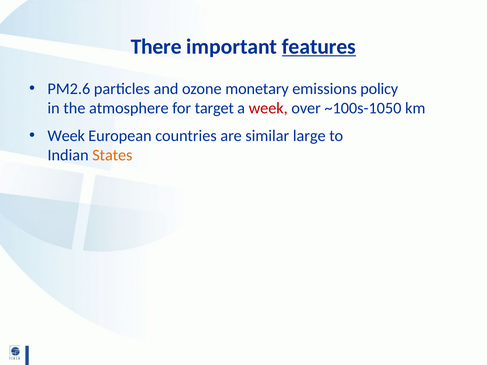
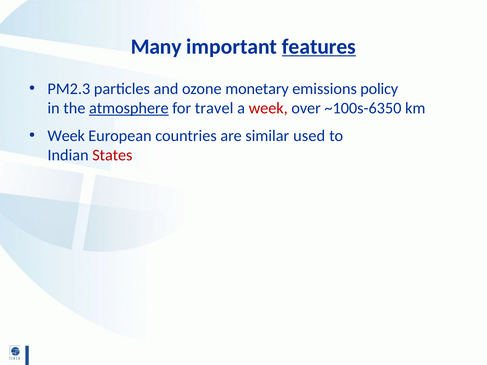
There: There -> Many
PM2.6: PM2.6 -> PM2.3
atmosphere underline: none -> present
target: target -> travel
~100s-1050: ~100s-1050 -> ~100s-6350
large: large -> used
States colour: orange -> red
